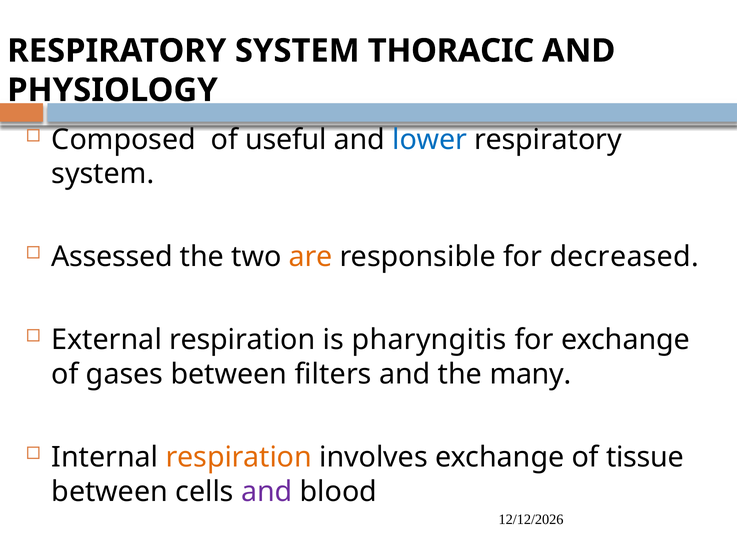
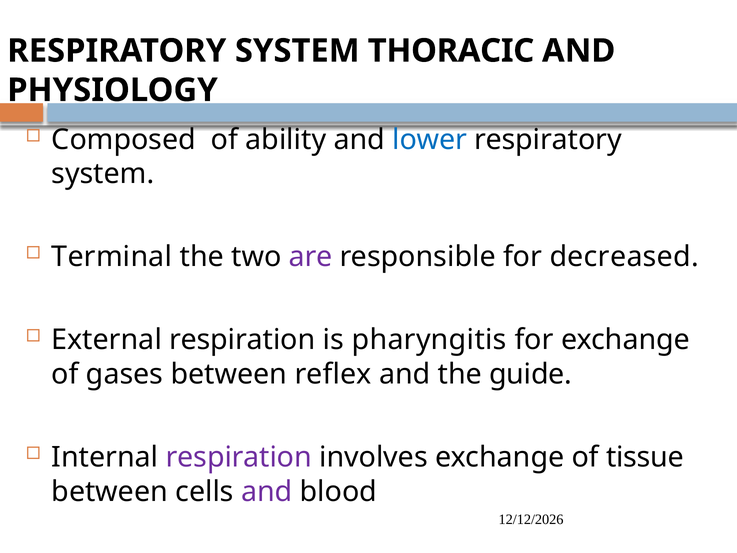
useful: useful -> ability
Assessed: Assessed -> Terminal
are colour: orange -> purple
filters: filters -> reflex
many: many -> guide
respiration at (239, 457) colour: orange -> purple
